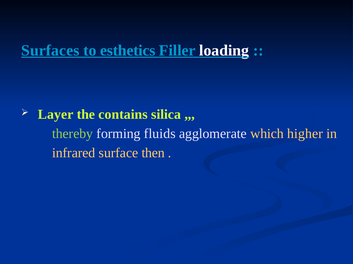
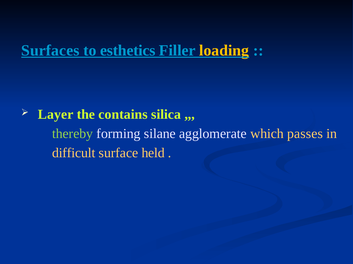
loading colour: white -> yellow
fluids: fluids -> silane
higher: higher -> passes
infrared: infrared -> difficult
then: then -> held
